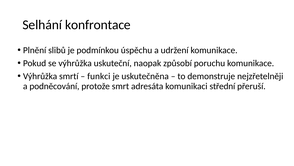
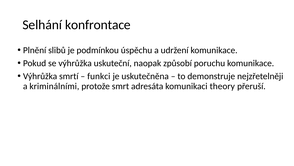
podněcování: podněcování -> kriminálními
střední: střední -> theory
